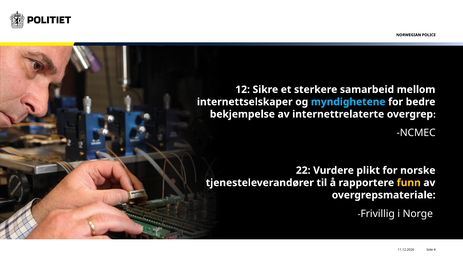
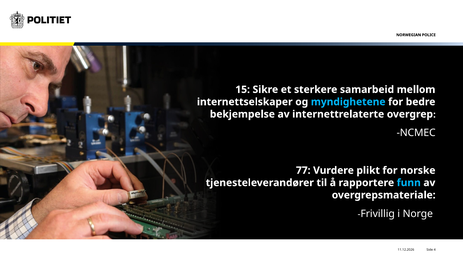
12: 12 -> 15
22: 22 -> 77
funn colour: yellow -> light blue
